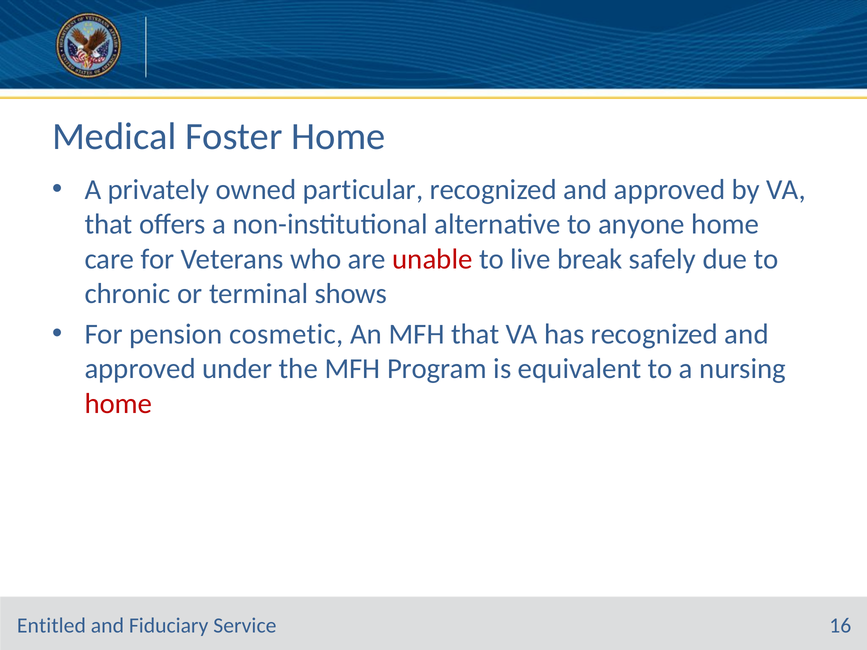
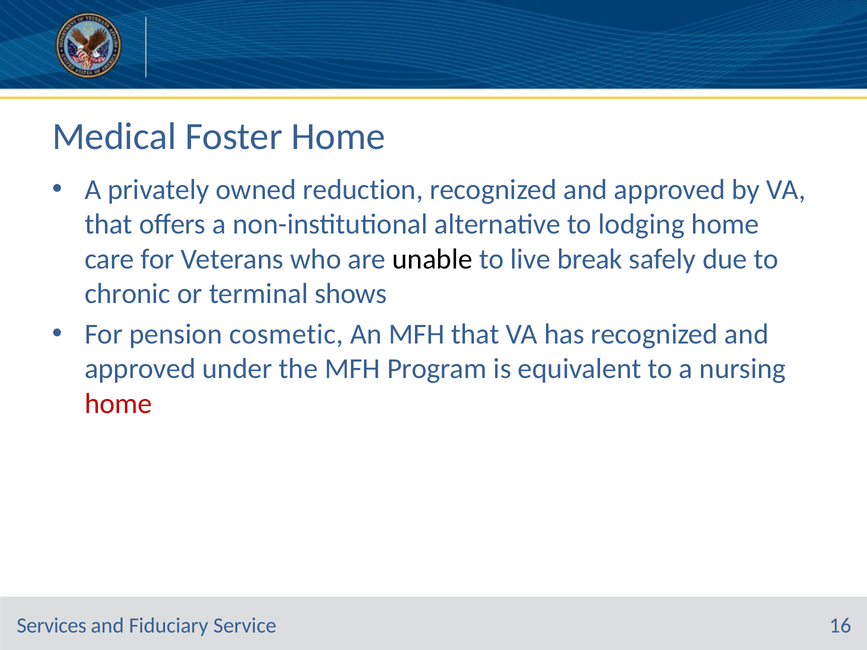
particular: particular -> reduction
anyone: anyone -> lodging
unable colour: red -> black
Entitled: Entitled -> Services
